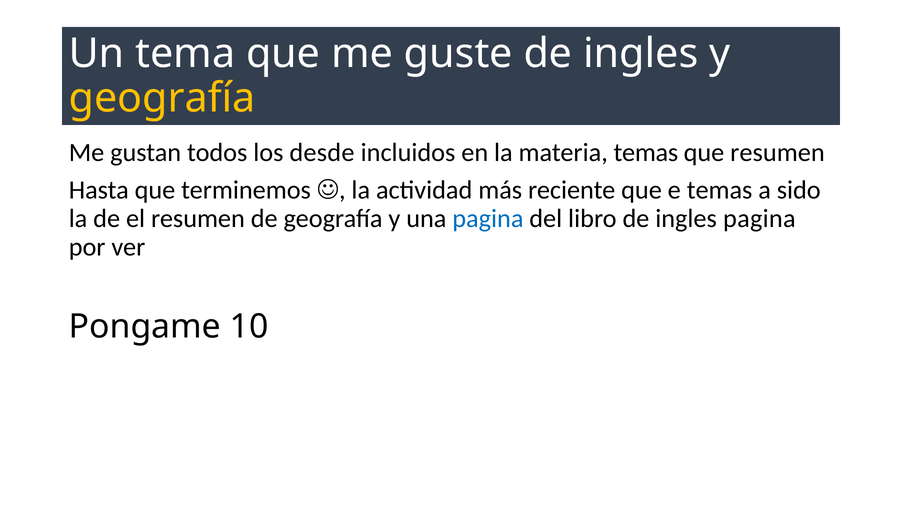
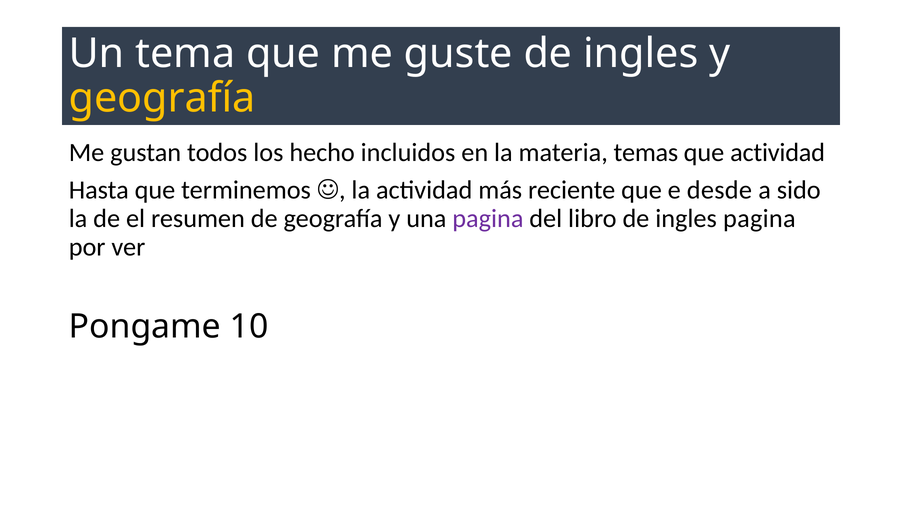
desde: desde -> hecho
que resumen: resumen -> actividad
e temas: temas -> desde
pagina at (488, 219) colour: blue -> purple
